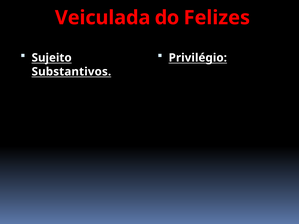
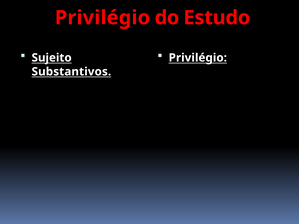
Veiculada at (103, 18): Veiculada -> Privilégio
Felizes: Felizes -> Estudo
